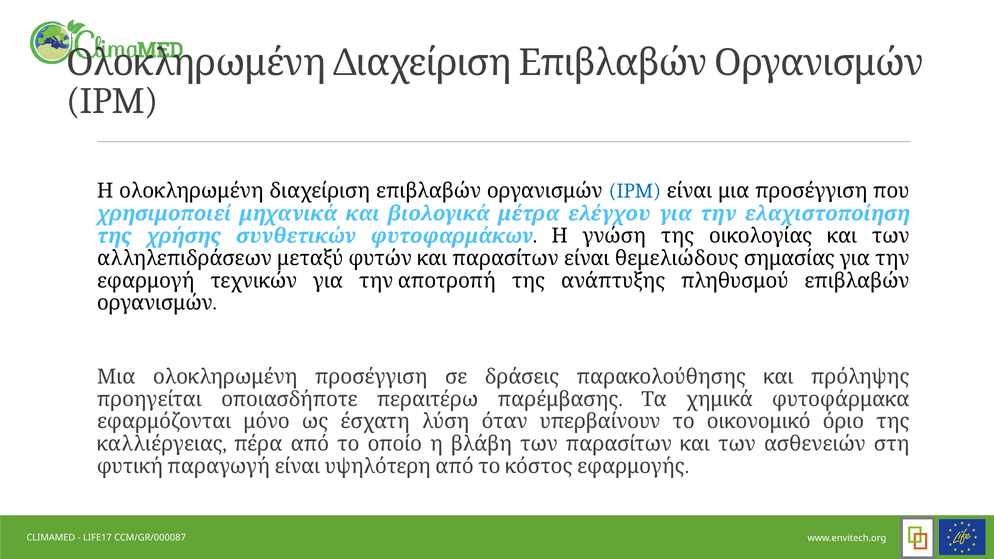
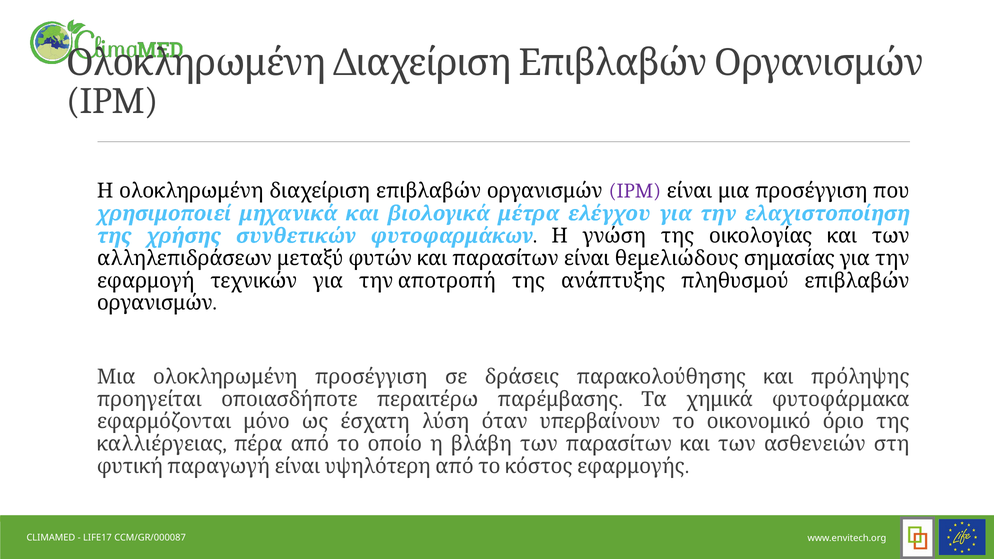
IPM at (635, 191) colour: blue -> purple
